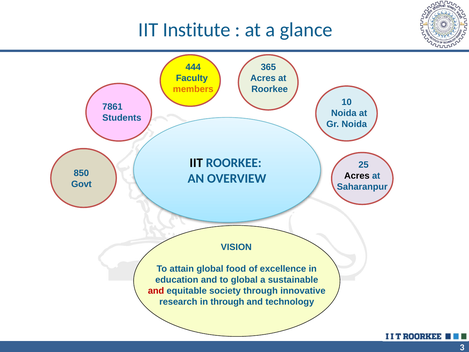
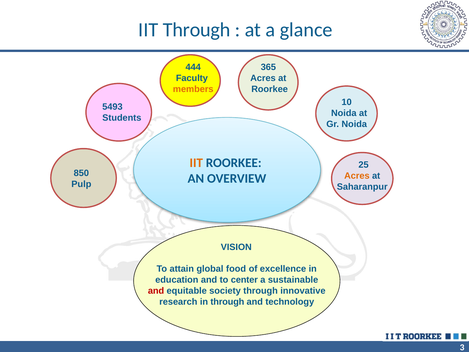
IIT Institute: Institute -> Through
7861: 7861 -> 5493
IIT at (196, 163) colour: black -> orange
Acres at (357, 176) colour: black -> orange
Govt: Govt -> Pulp
to global: global -> center
